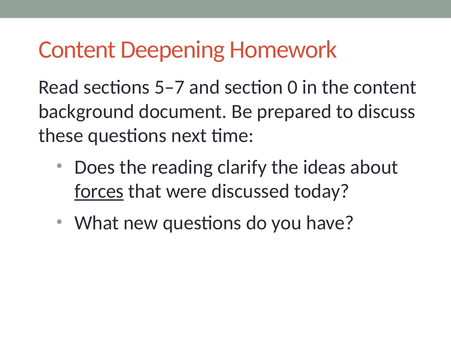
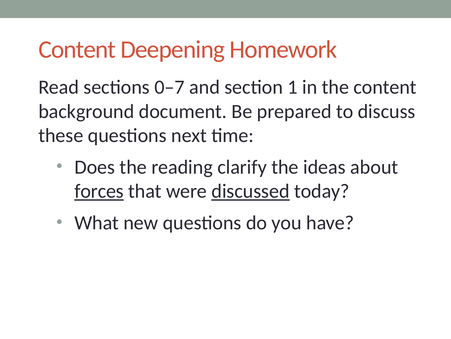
5–7: 5–7 -> 0–7
0: 0 -> 1
discussed underline: none -> present
